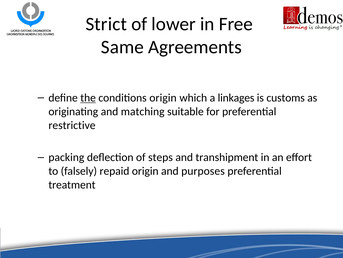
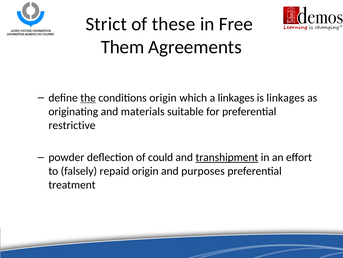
lower: lower -> these
Same: Same -> Them
is customs: customs -> linkages
matching: matching -> materials
packing: packing -> powder
steps: steps -> could
transhipment underline: none -> present
